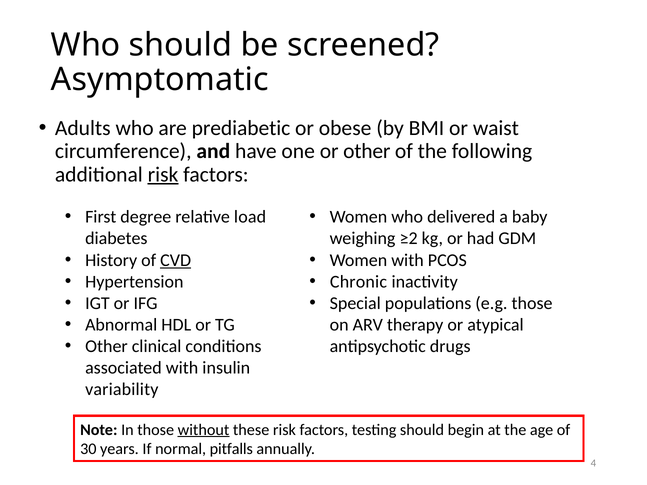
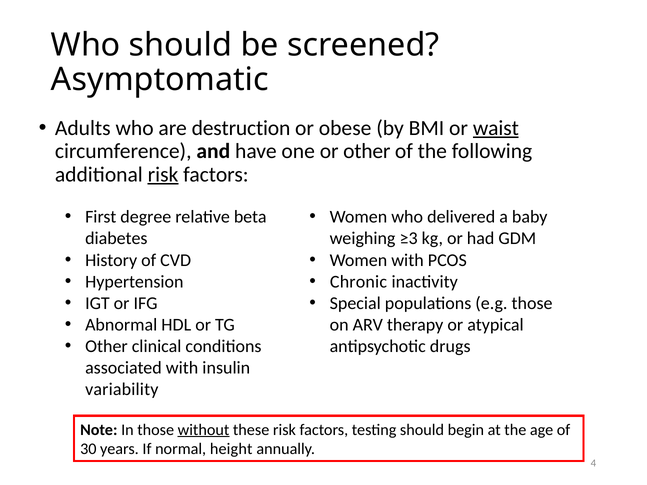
prediabetic: prediabetic -> destruction
waist underline: none -> present
load: load -> beta
≥2: ≥2 -> ≥3
CVD underline: present -> none
pitfalls: pitfalls -> height
